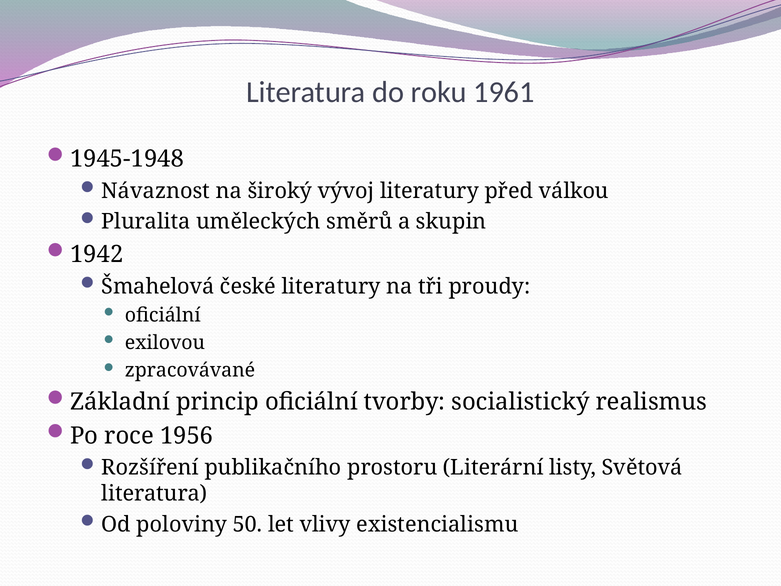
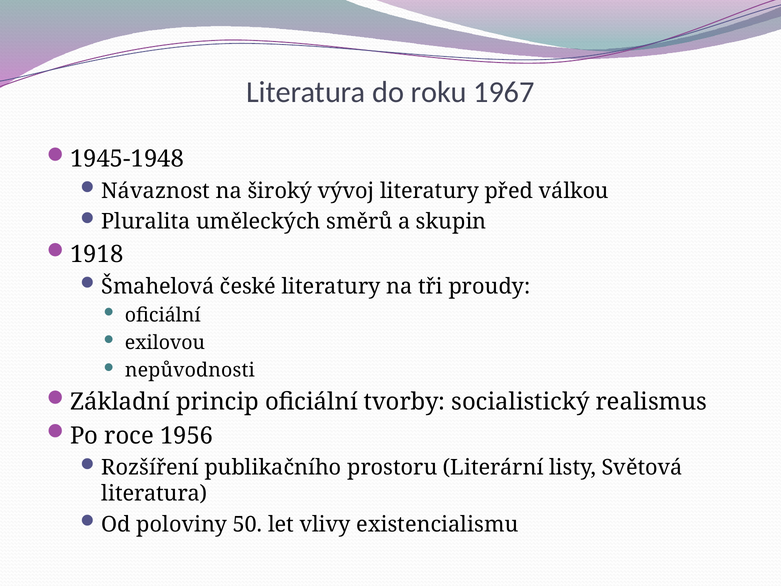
1961: 1961 -> 1967
1942: 1942 -> 1918
zpracovávané: zpracovávané -> nepůvodnosti
